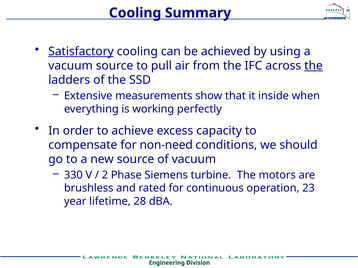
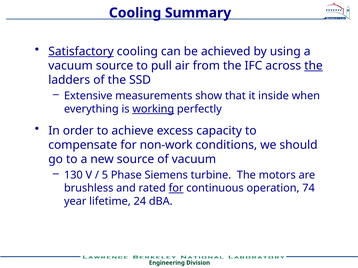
working underline: none -> present
non-need: non-need -> non-work
330: 330 -> 130
2: 2 -> 5
for at (176, 188) underline: none -> present
23: 23 -> 74
28: 28 -> 24
